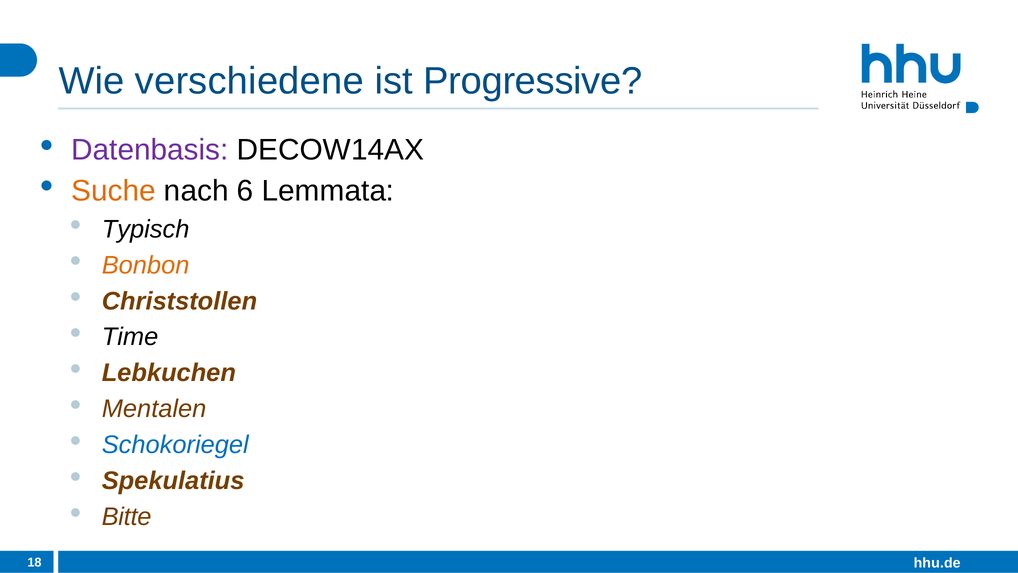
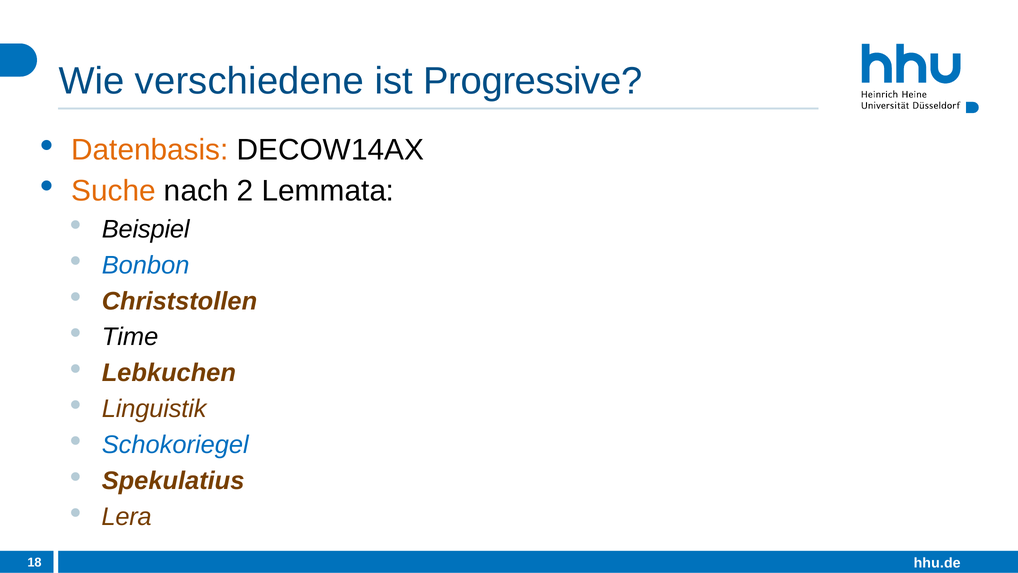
Datenbasis colour: purple -> orange
6: 6 -> 2
Typisch: Typisch -> Beispiel
Bonbon colour: orange -> blue
Mentalen: Mentalen -> Linguistik
Bitte: Bitte -> Lera
